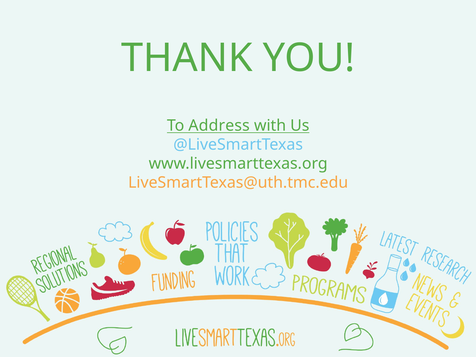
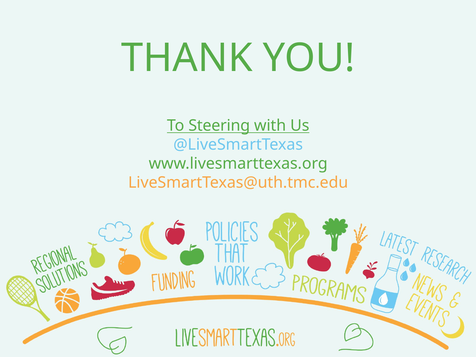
Address: Address -> Steering
